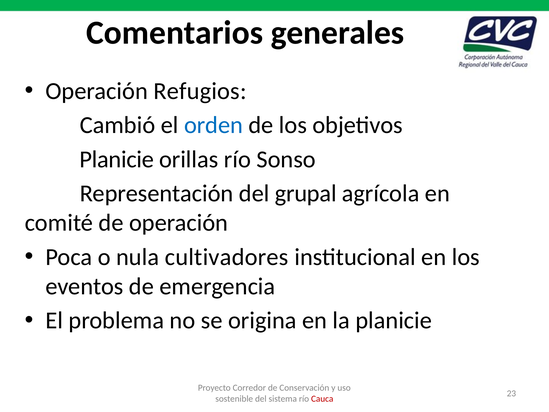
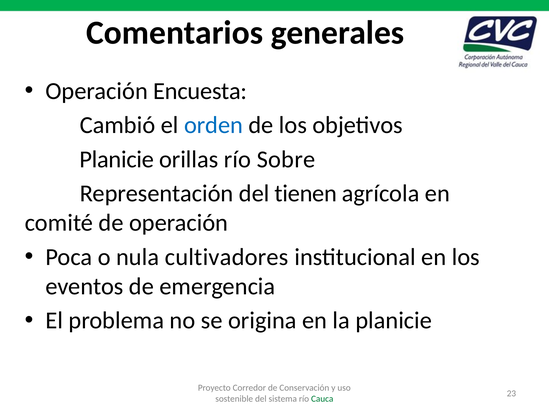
Refugios: Refugios -> Encuesta
Sonso: Sonso -> Sobre
grupal: grupal -> tienen
Cauca colour: red -> green
